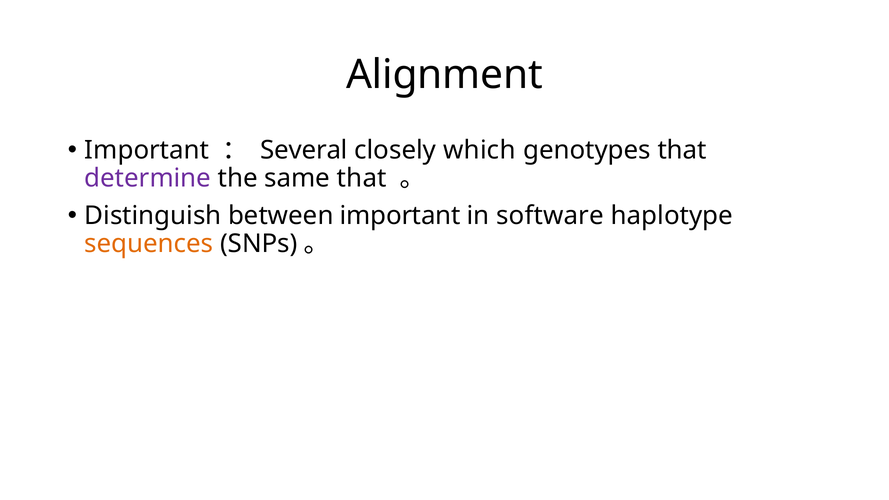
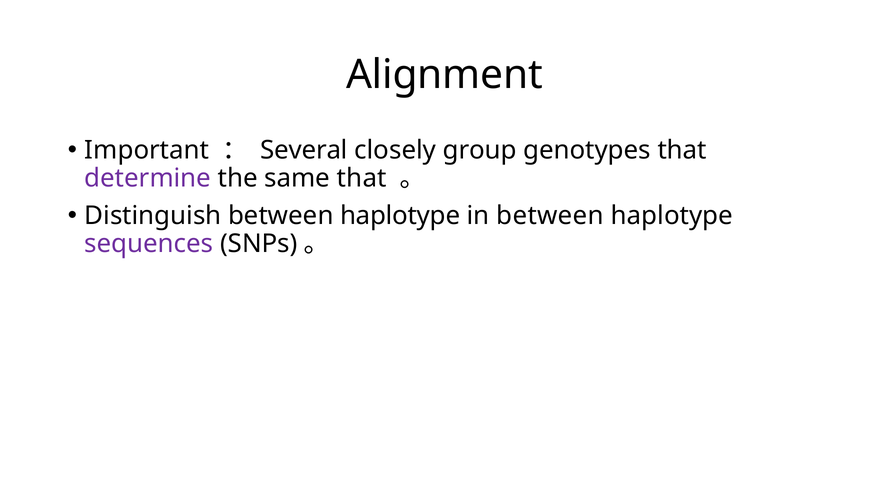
which: which -> group
Distinguish between important: important -> haplotype
in software: software -> between
sequences colour: orange -> purple
